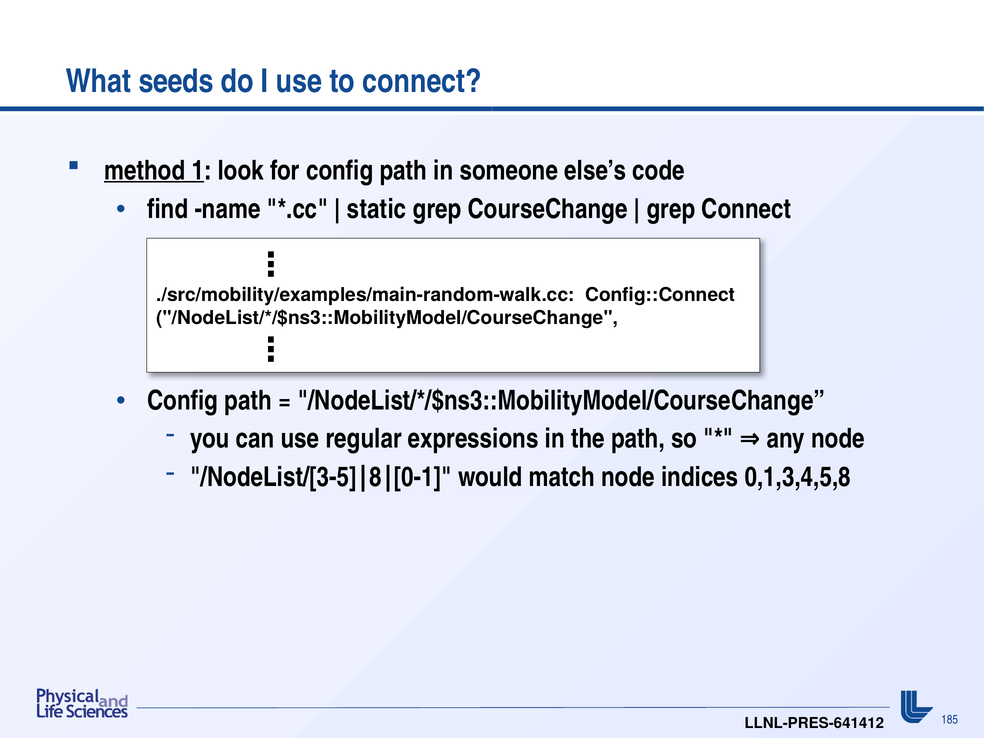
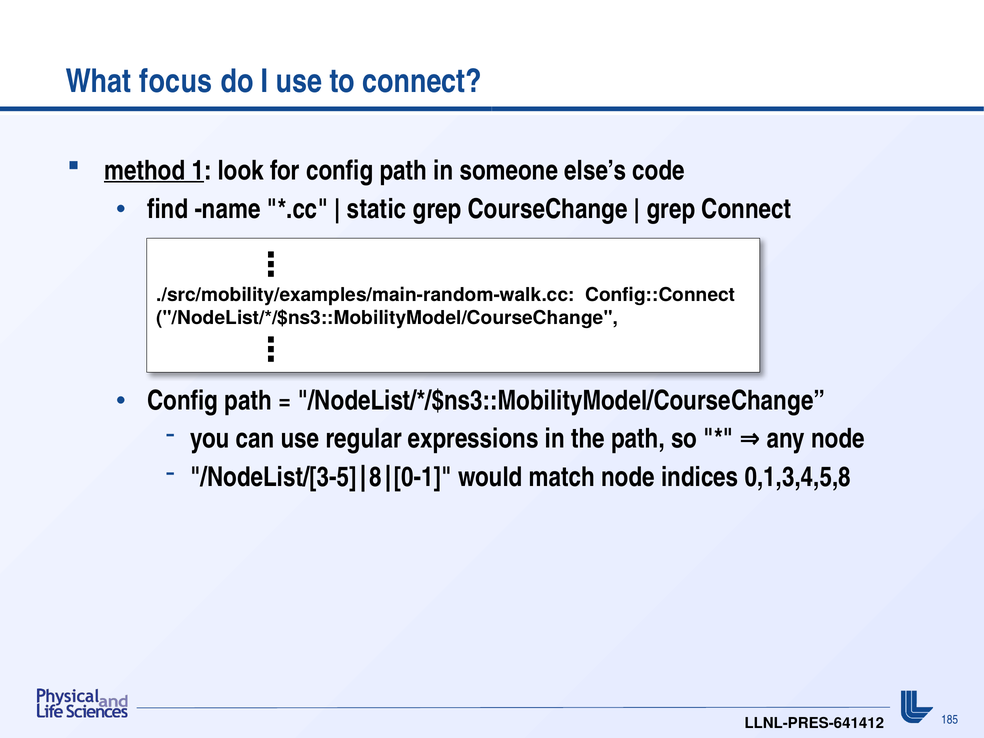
seeds: seeds -> focus
